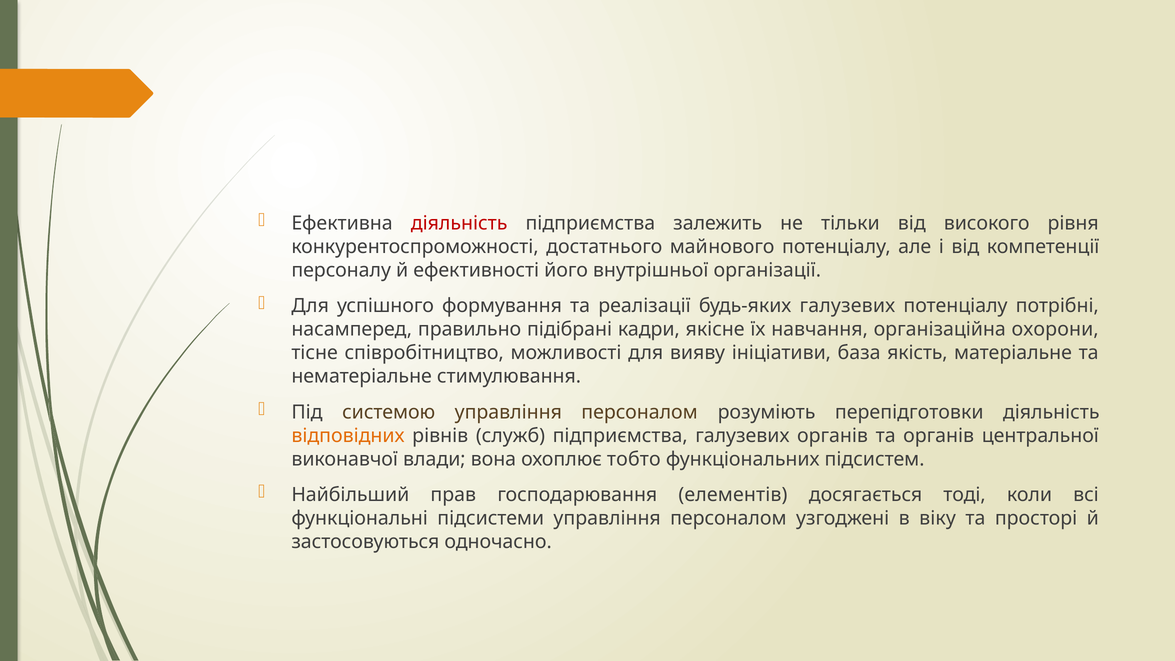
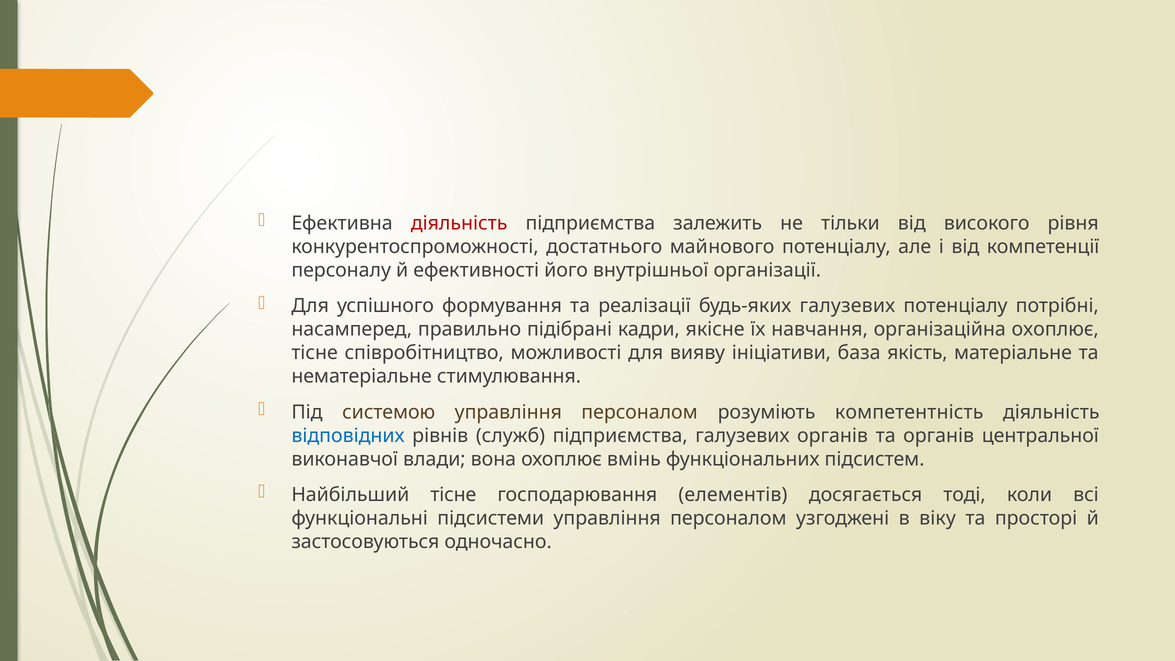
організаційна охорони: охорони -> охоплює
перепідготовки: перепідготовки -> компетентність
відповідних colour: orange -> blue
тобто: тобто -> вмінь
Найбільший прав: прав -> тісне
